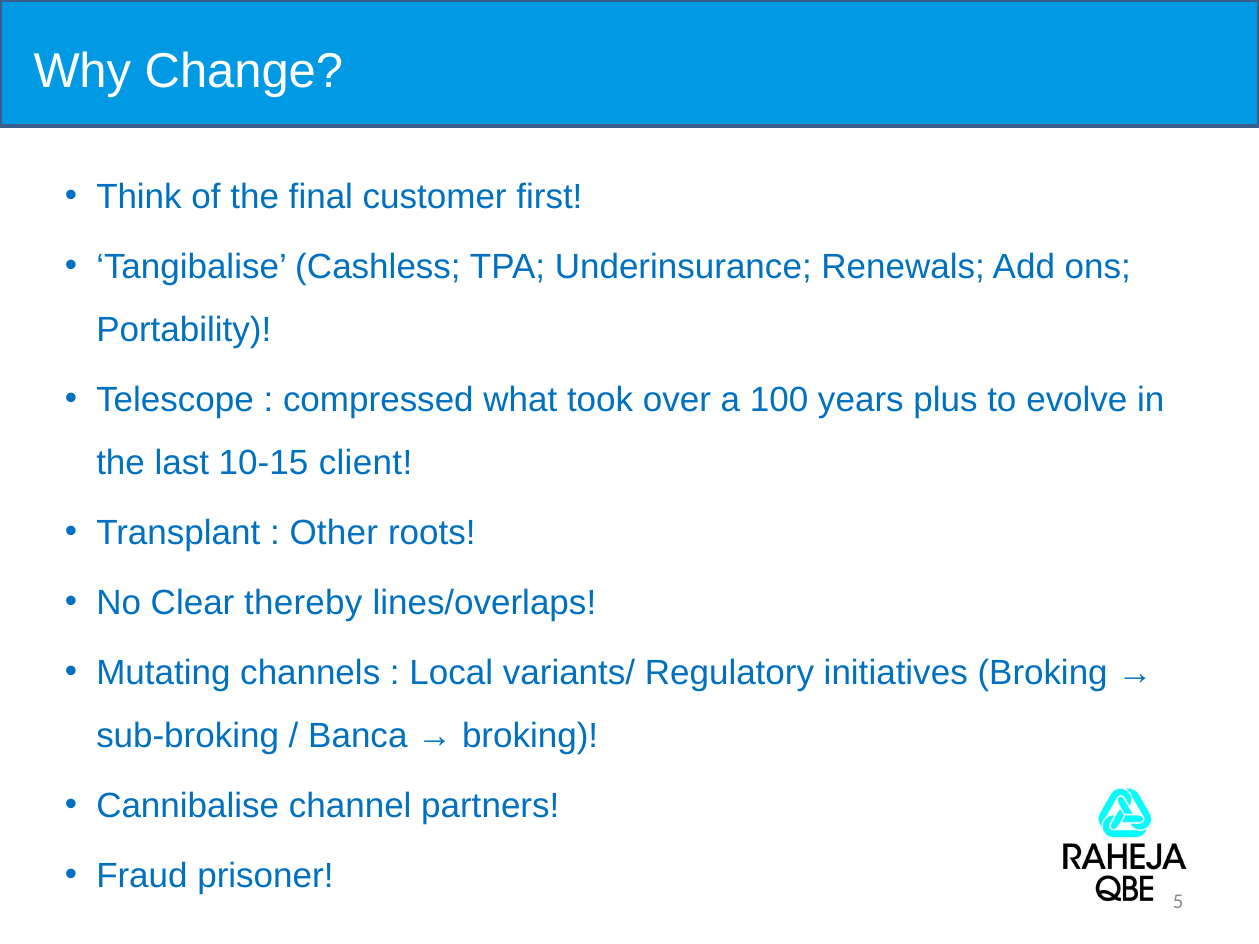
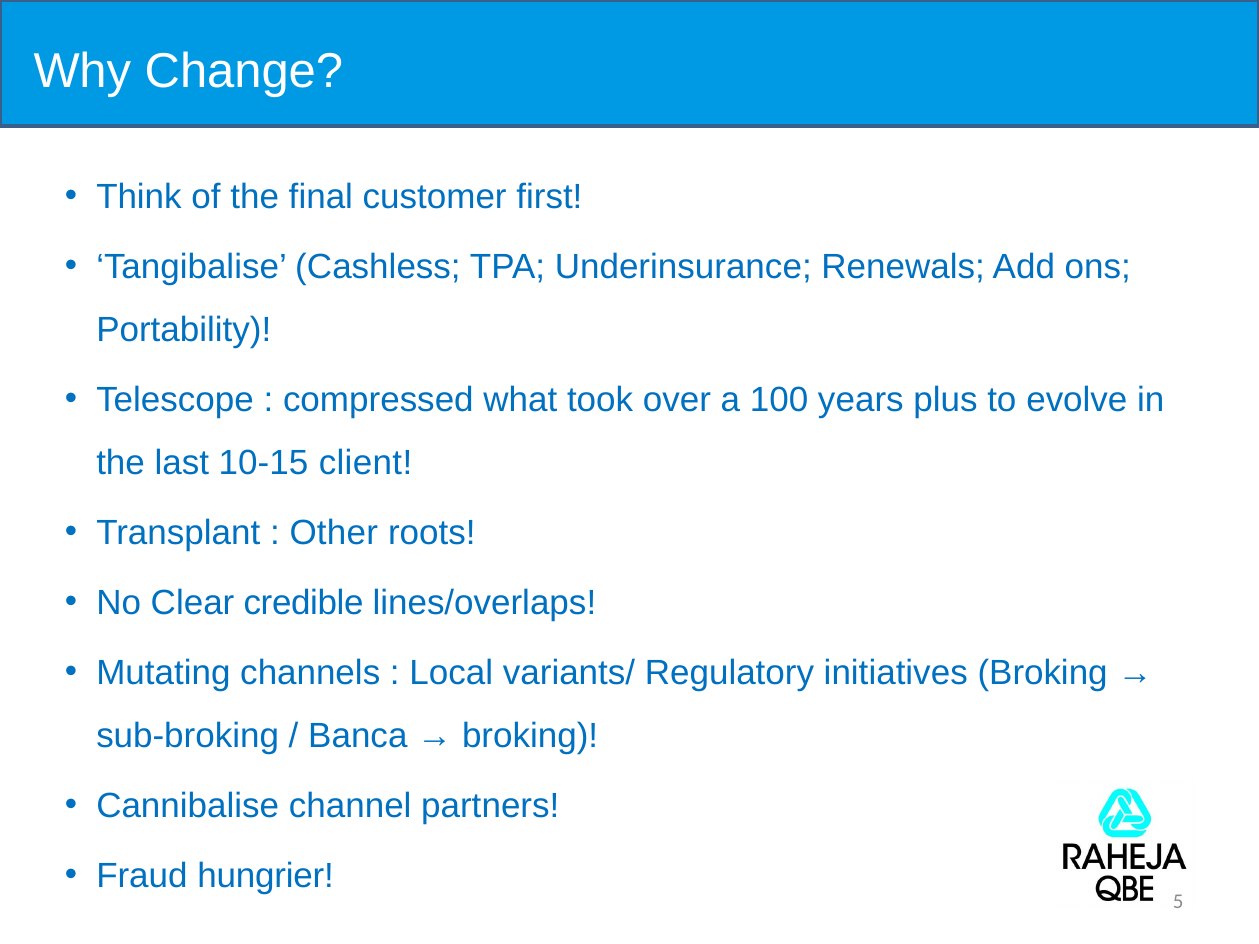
thereby: thereby -> credible
prisoner: prisoner -> hungrier
